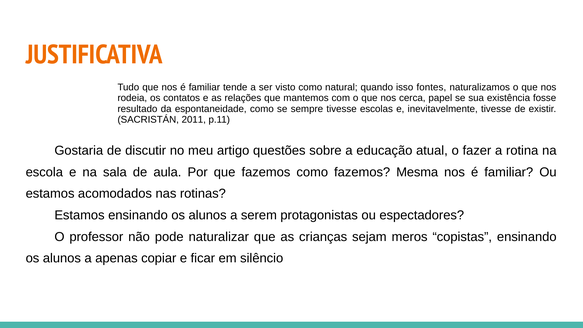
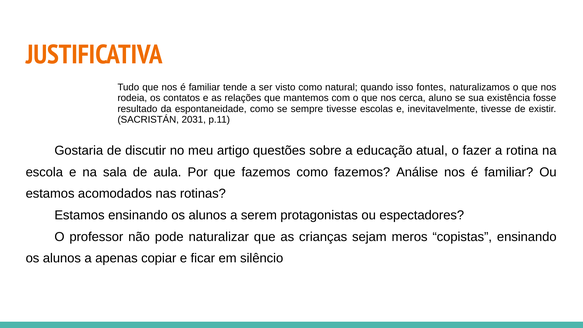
papel: papel -> aluno
2011: 2011 -> 2031
Mesma: Mesma -> Análise
